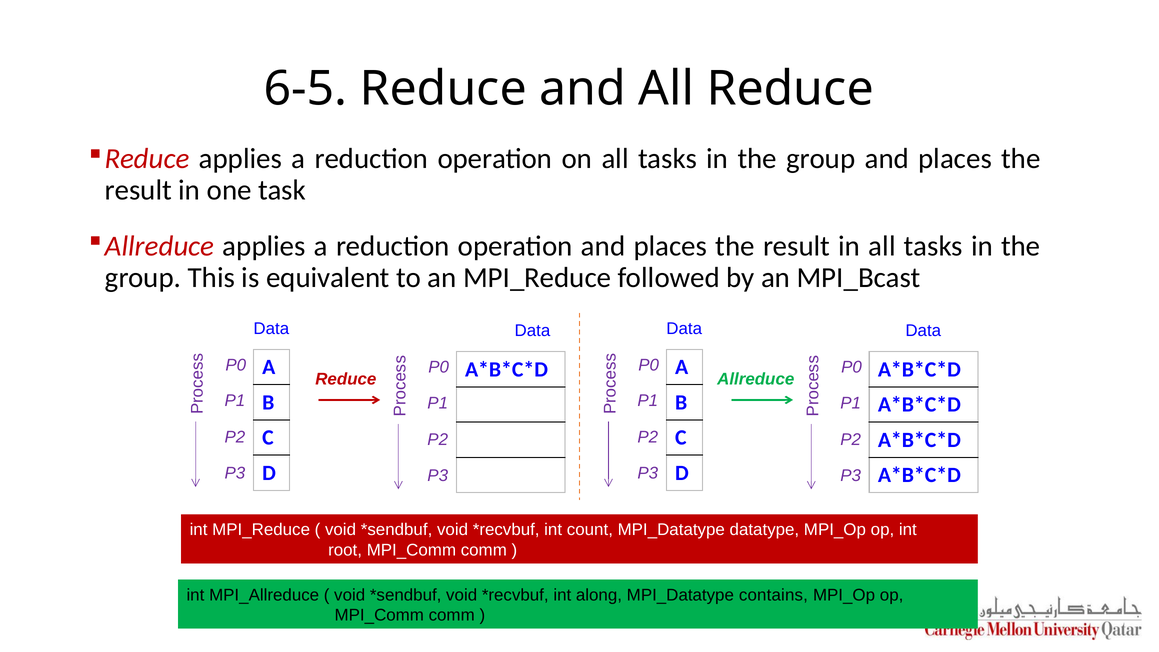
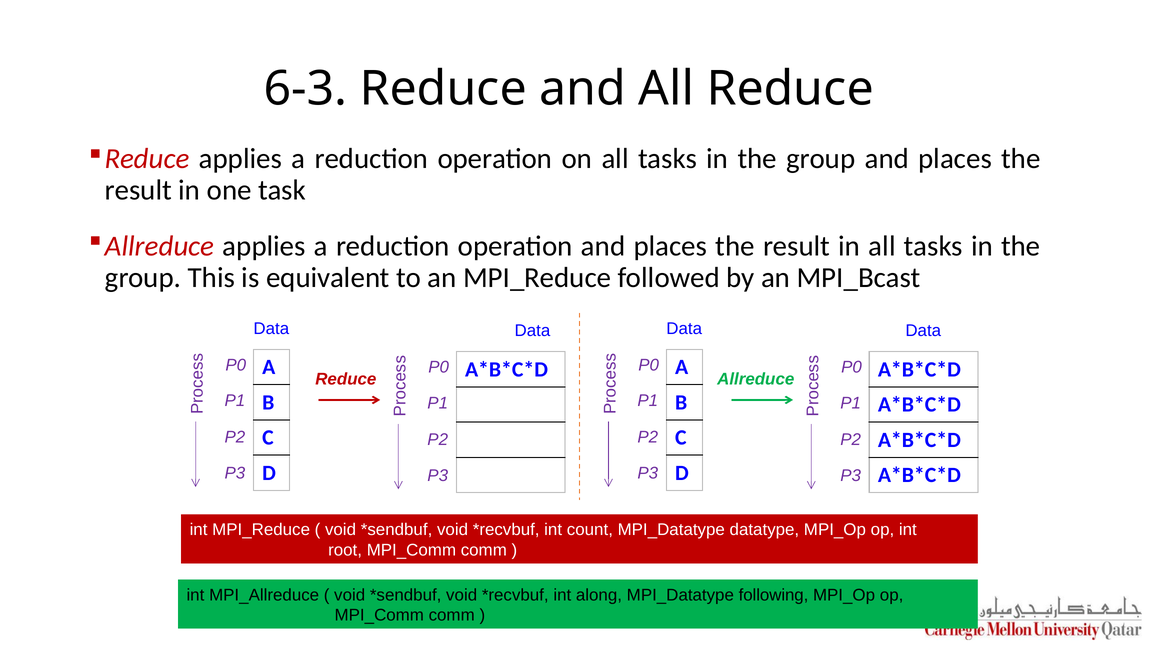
6-5: 6-5 -> 6-3
contains: contains -> following
